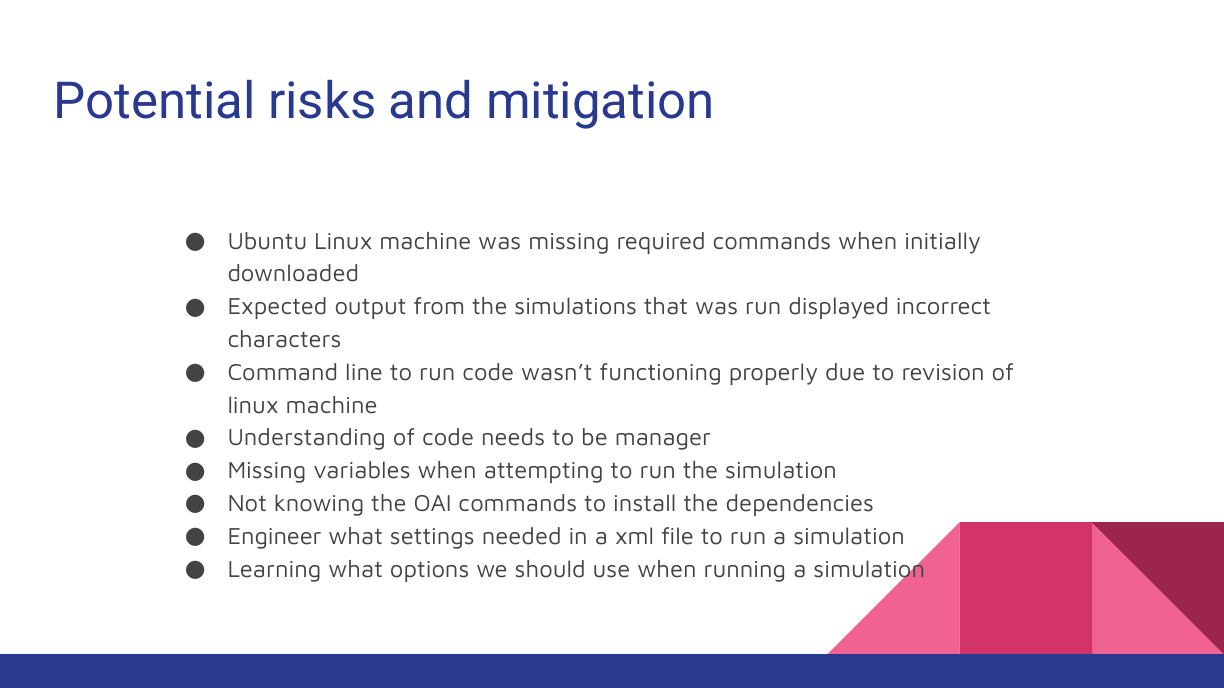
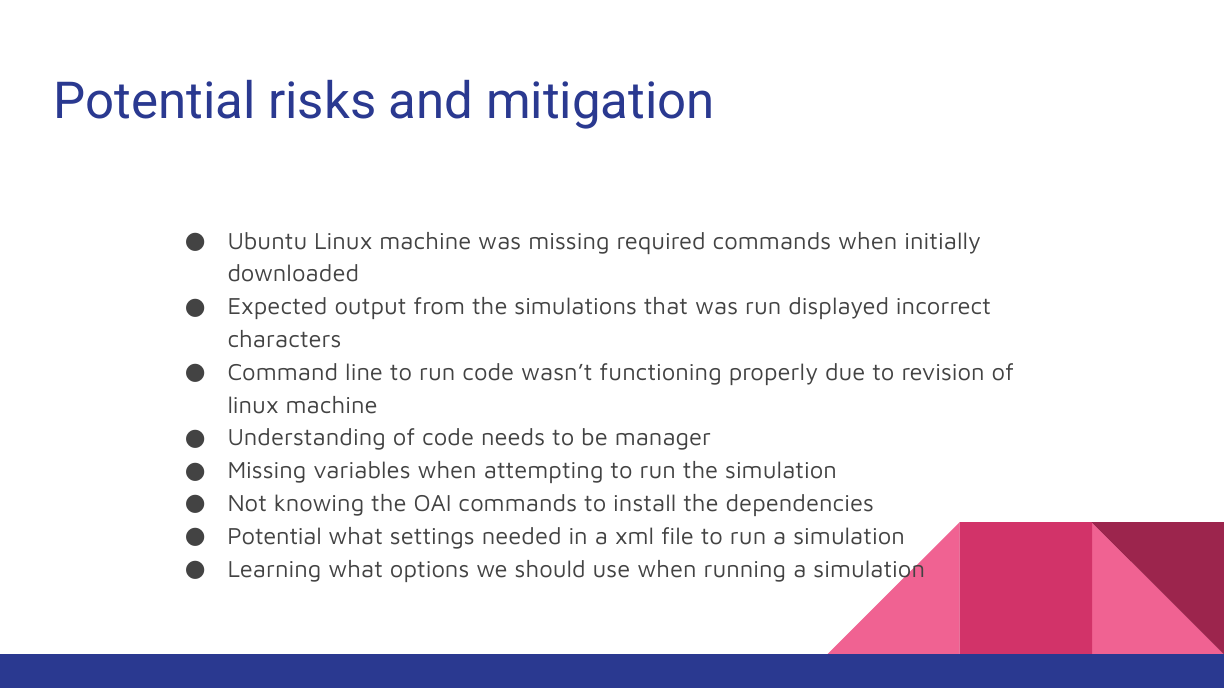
Engineer at (275, 537): Engineer -> Potential
